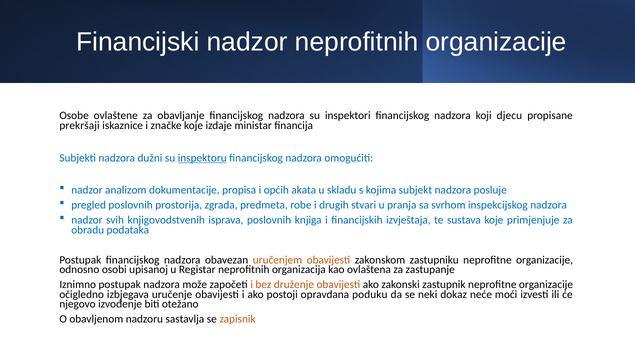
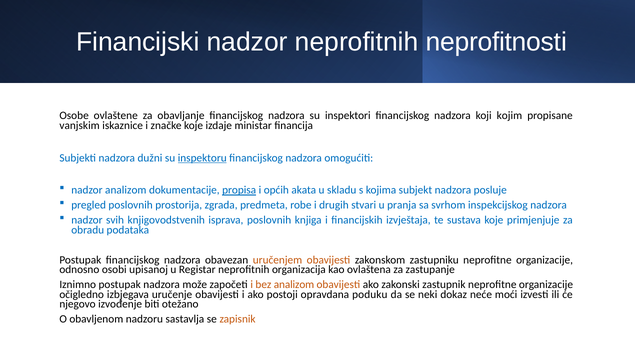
neprofitnih organizacije: organizacije -> neprofitnosti
djecu: djecu -> kojim
prekršaji: prekršaji -> vanjskim
propisa underline: none -> present
bez druženje: druženje -> analizom
